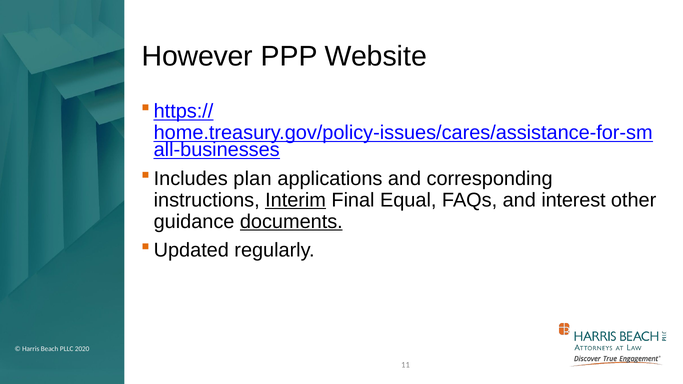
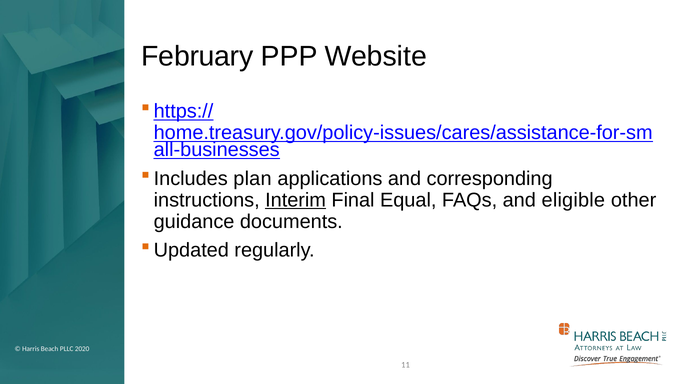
However: However -> February
interest: interest -> eligible
documents underline: present -> none
